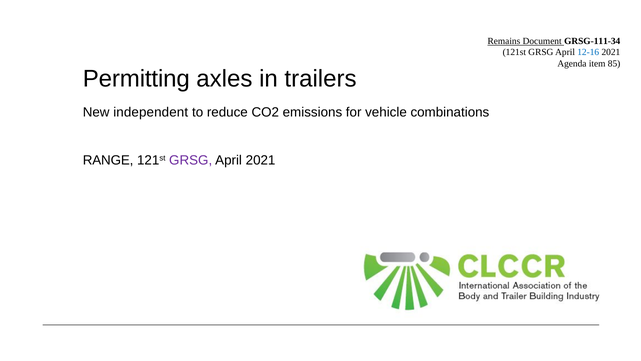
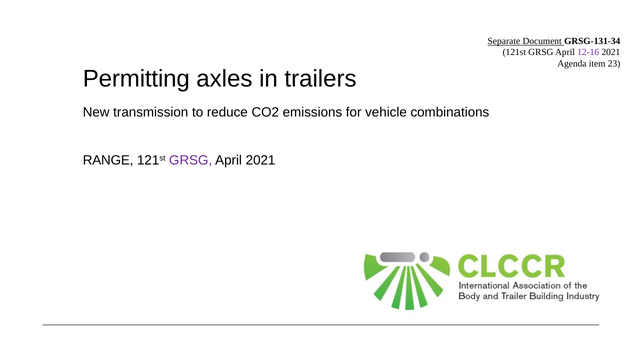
Remains: Remains -> Separate
GRSG-111-34: GRSG-111-34 -> GRSG-131-34
12-16 colour: blue -> purple
85: 85 -> 23
independent: independent -> transmission
